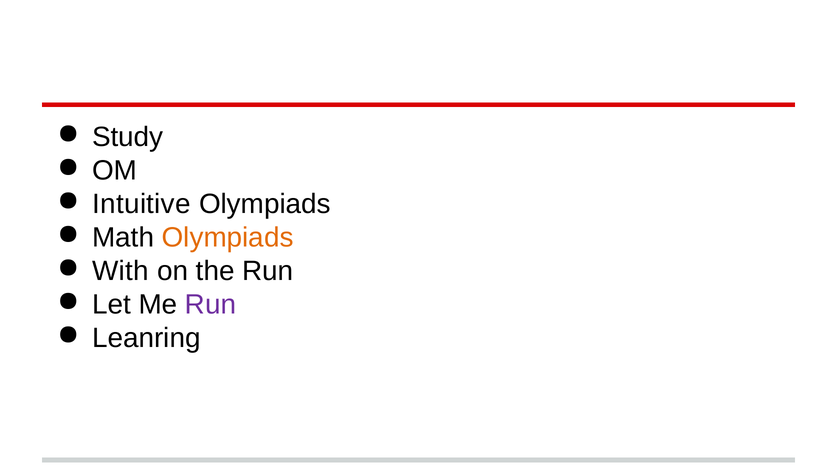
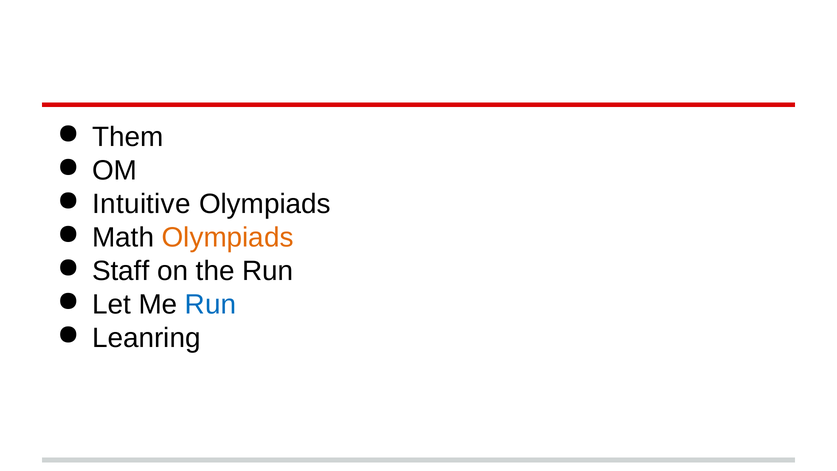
Study: Study -> Them
With: With -> Staff
Run at (211, 304) colour: purple -> blue
